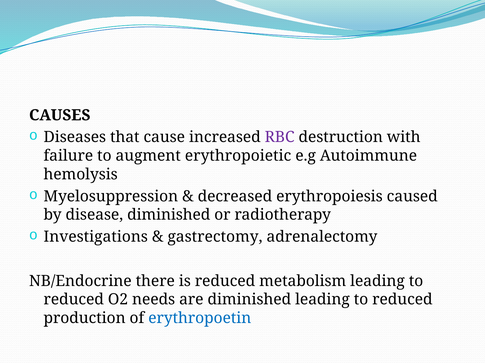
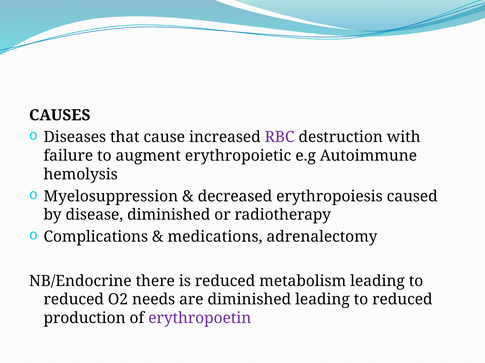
Investigations: Investigations -> Complications
gastrectomy: gastrectomy -> medications
erythropoetin colour: blue -> purple
